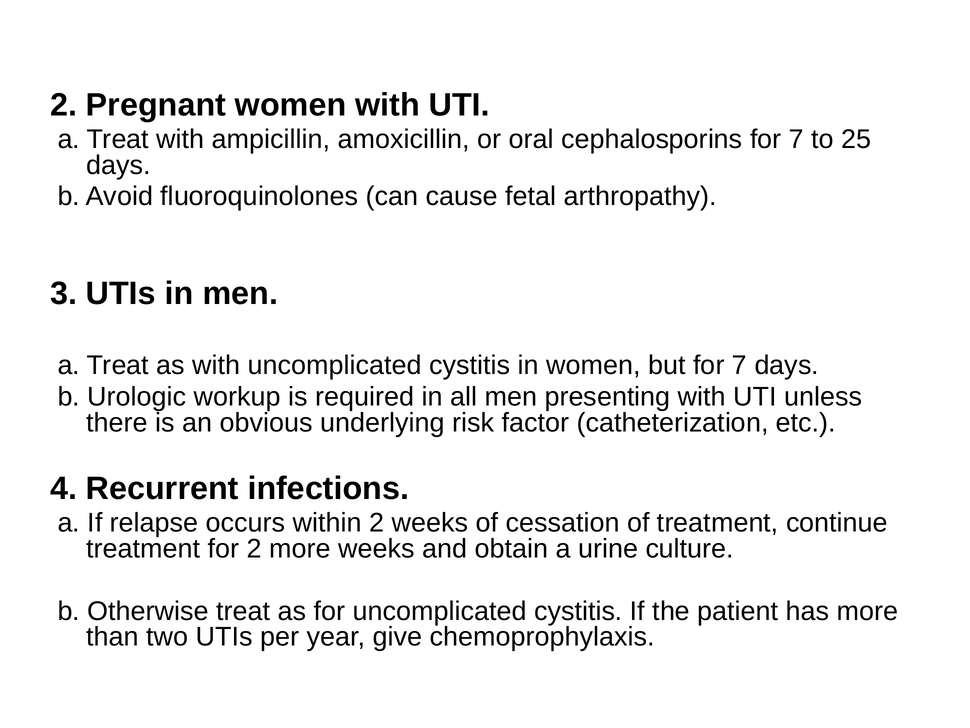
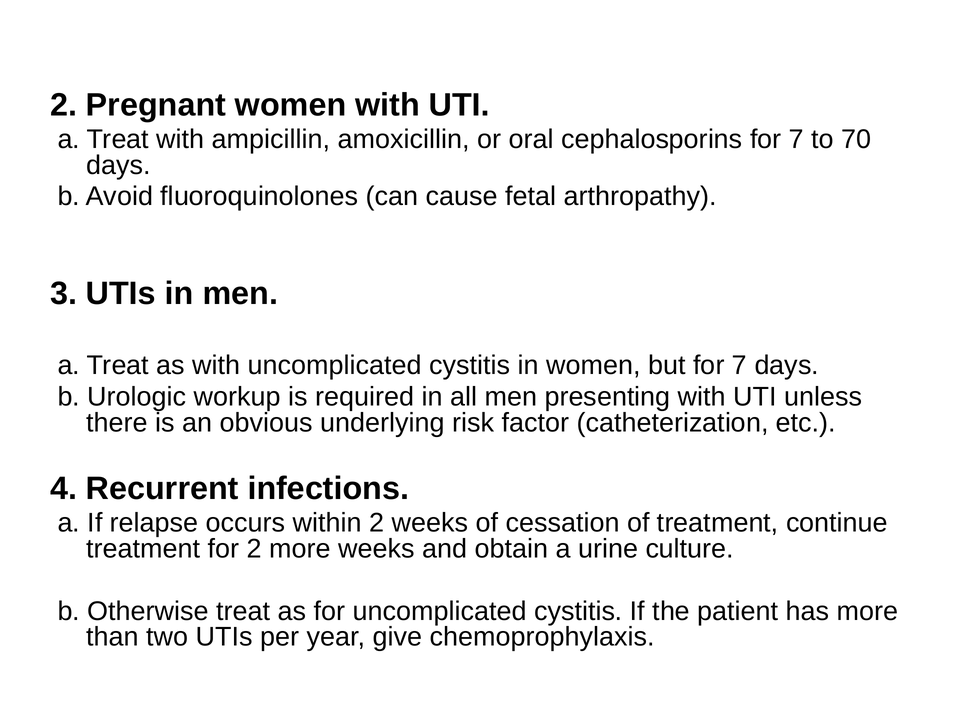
25: 25 -> 70
